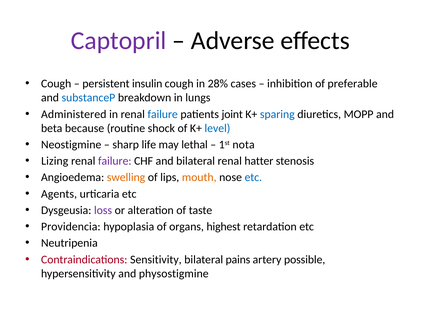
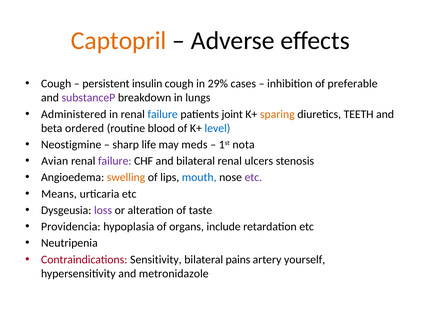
Captopril colour: purple -> orange
28%: 28% -> 29%
substanceP colour: blue -> purple
sparing colour: blue -> orange
MOPP: MOPP -> TEETH
because: because -> ordered
shock: shock -> blood
lethal: lethal -> meds
Lizing: Lizing -> Avian
hatter: hatter -> ulcers
mouth colour: orange -> blue
etc at (253, 177) colour: blue -> purple
Agents: Agents -> Means
highest: highest -> include
possible: possible -> yourself
physostigmine: physostigmine -> metronidazole
